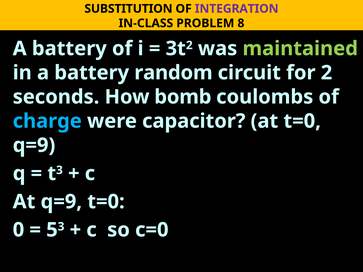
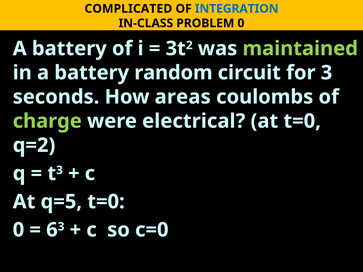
SUBSTITUTION: SUBSTITUTION -> COMPLICATED
INTEGRATION colour: purple -> blue
PROBLEM 8: 8 -> 0
for 2: 2 -> 3
bomb: bomb -> areas
charge colour: light blue -> light green
capacitor: capacitor -> electrical
q=9 at (34, 145): q=9 -> q=2
At q=9: q=9 -> q=5
5: 5 -> 6
